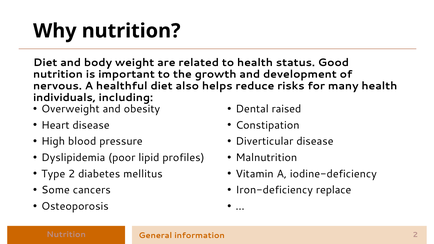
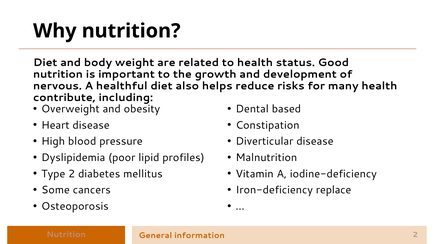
individuals: individuals -> contribute
raised: raised -> based
